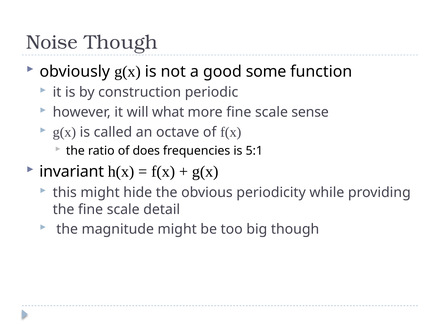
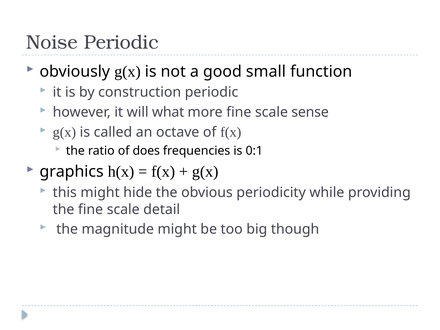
Noise Though: Though -> Periodic
some: some -> small
5:1: 5:1 -> 0:1
invariant: invariant -> graphics
